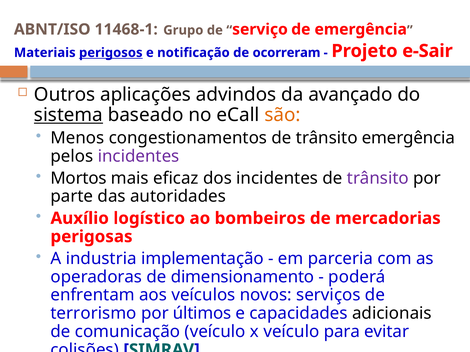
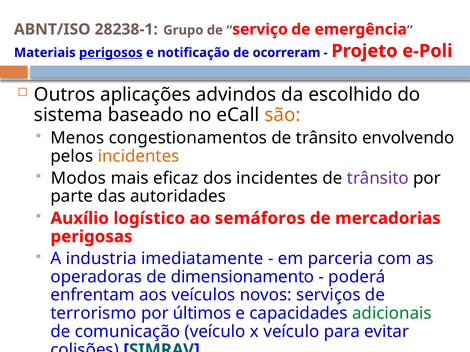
11468-1: 11468-1 -> 28238-1
e-Sair: e-Sair -> e-Poli
avançado: avançado -> escolhido
sistema underline: present -> none
trânsito emergência: emergência -> envolvendo
incidentes at (139, 156) colour: purple -> orange
Mortos: Mortos -> Modos
bombeiros: bombeiros -> semáforos
implementação: implementação -> imediatamente
adicionais colour: black -> green
